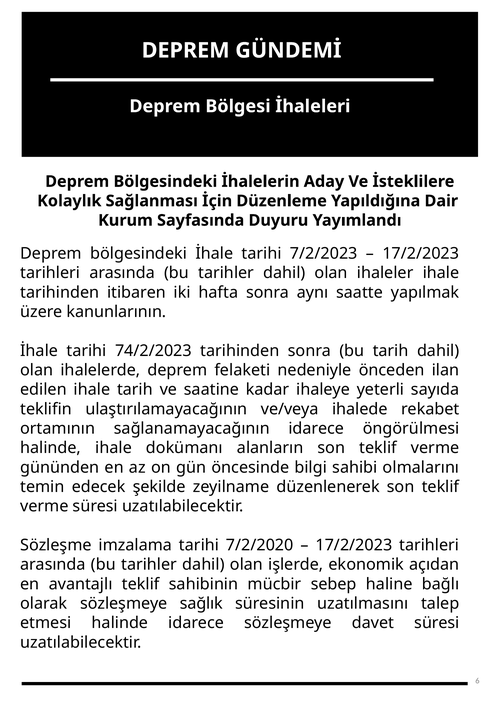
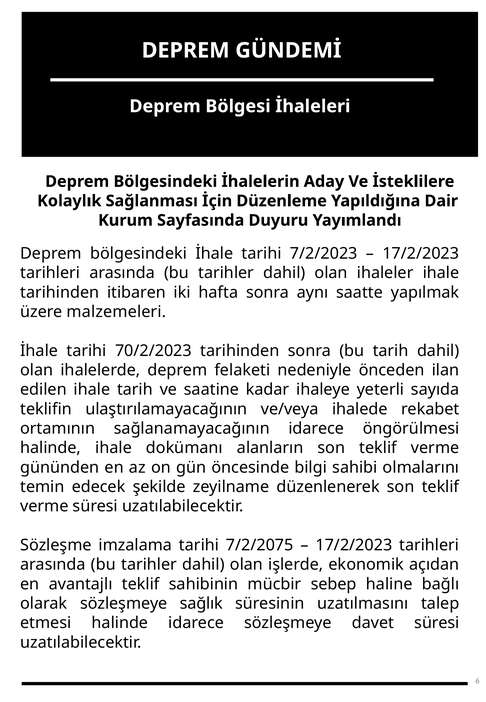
kanunlarının: kanunlarının -> malzemeleri
74/2/2023: 74/2/2023 -> 70/2/2023
7/2/2020: 7/2/2020 -> 7/2/2075
